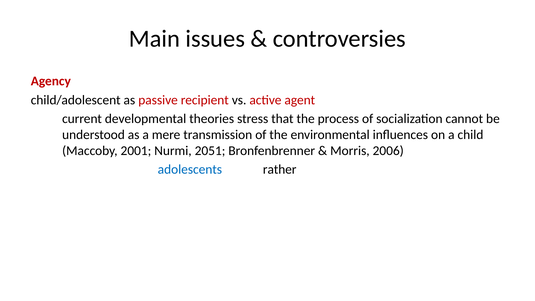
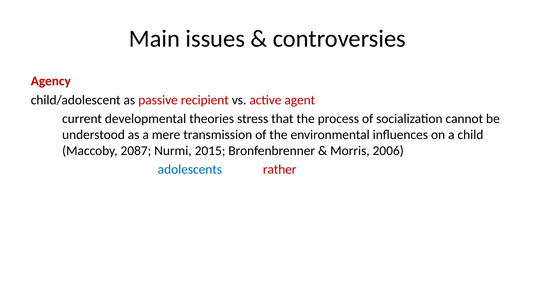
2001: 2001 -> 2087
2051: 2051 -> 2015
rather colour: black -> red
